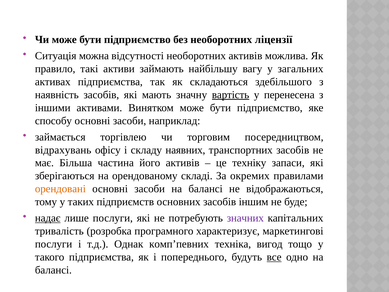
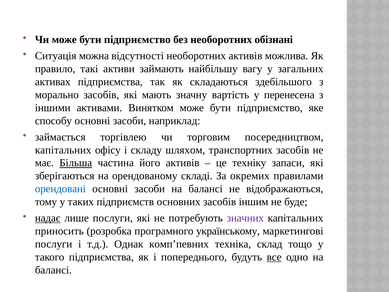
ліцензії: ліцензії -> обізнані
наявність: наявність -> морально
вартість underline: present -> none
відрахувань at (63, 150): відрахувань -> капітальних
наявних: наявних -> шляхом
Більша underline: none -> present
орендовані colour: orange -> blue
тривалість: тривалість -> приносить
характеризує: характеризує -> українському
вигод: вигод -> склад
